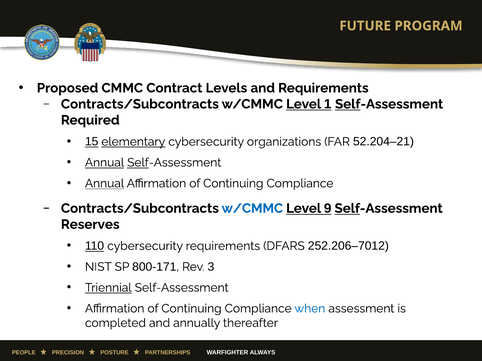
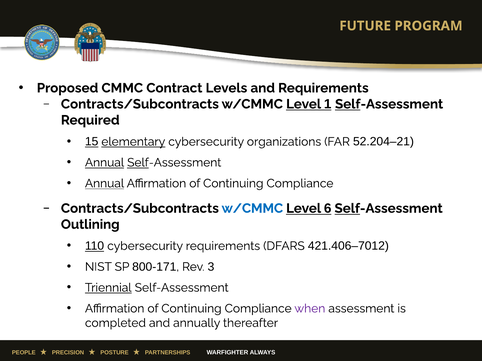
9: 9 -> 6
Reserves: Reserves -> Outlining
252.206–7012: 252.206–7012 -> 421.406–7012
when colour: blue -> purple
